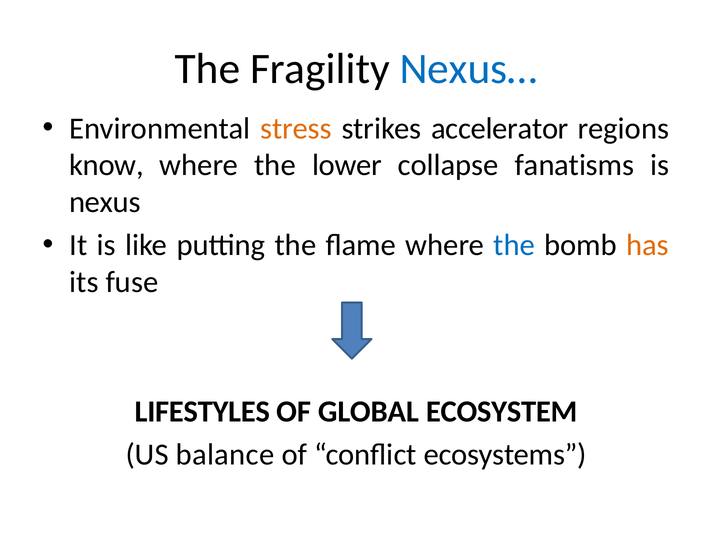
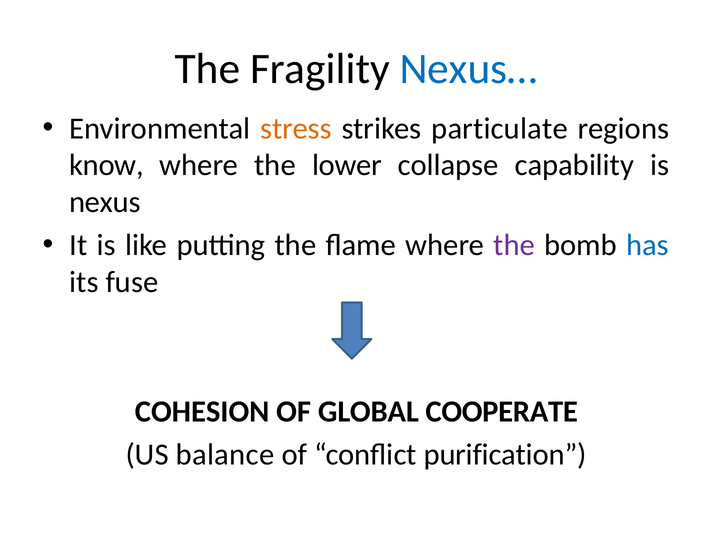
accelerator: accelerator -> particulate
fanatisms: fanatisms -> capability
the at (514, 245) colour: blue -> purple
has colour: orange -> blue
LIFESTYLES: LIFESTYLES -> COHESION
ECOSYSTEM: ECOSYSTEM -> COOPERATE
ecosystems: ecosystems -> purification
